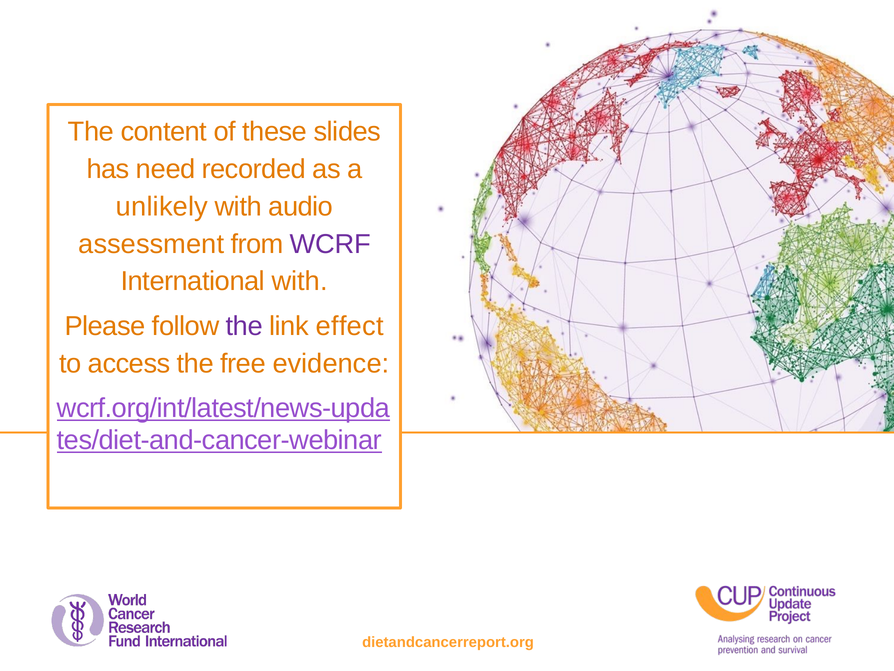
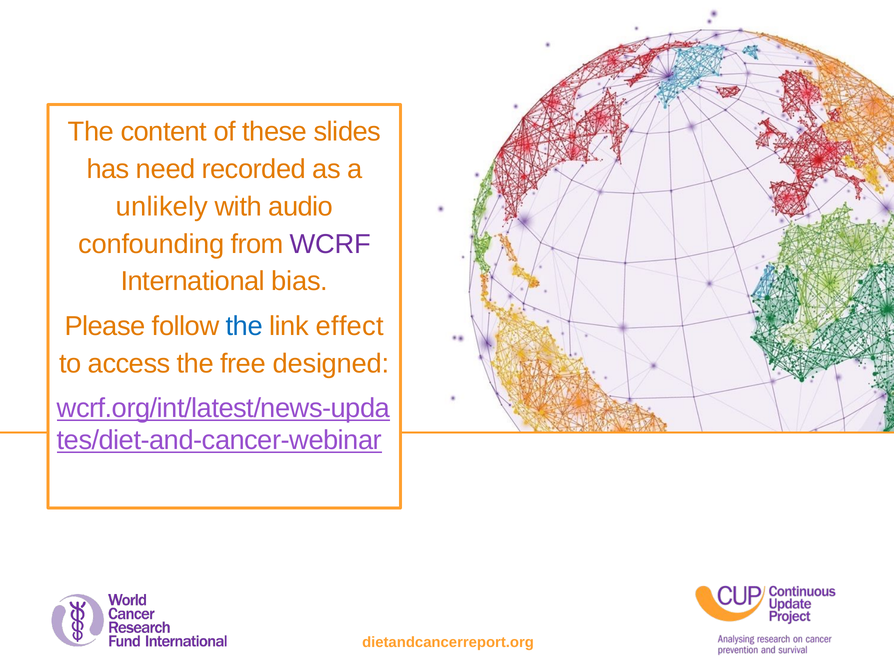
assessment: assessment -> confounding
International with: with -> bias
the at (244, 326) colour: purple -> blue
evidence: evidence -> designed
